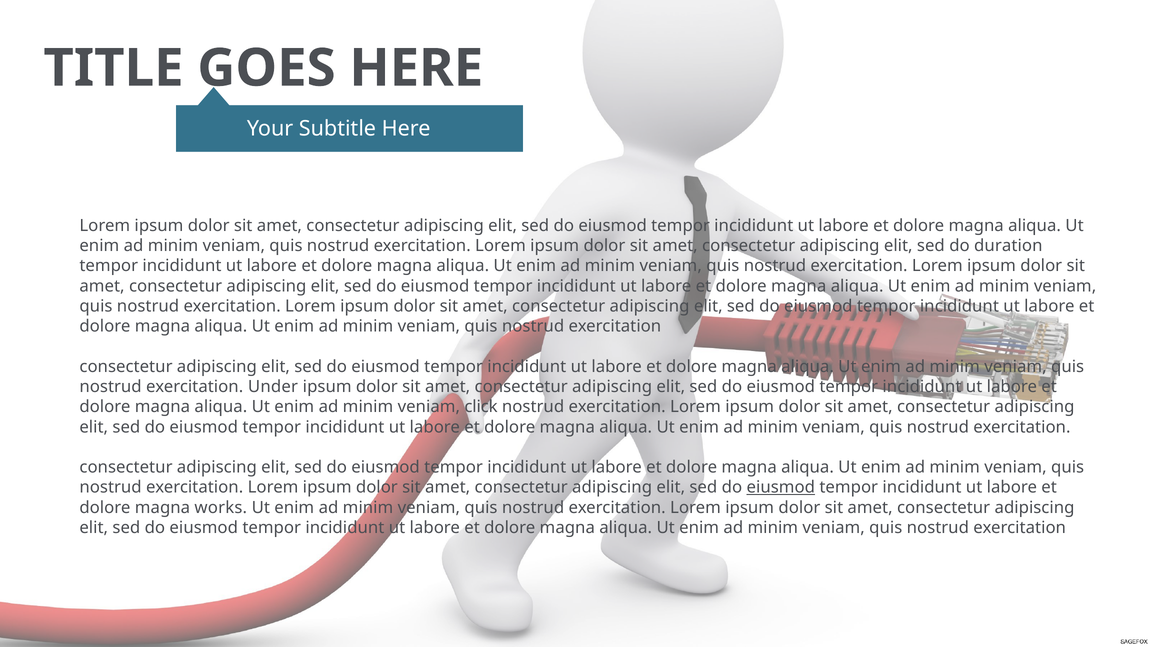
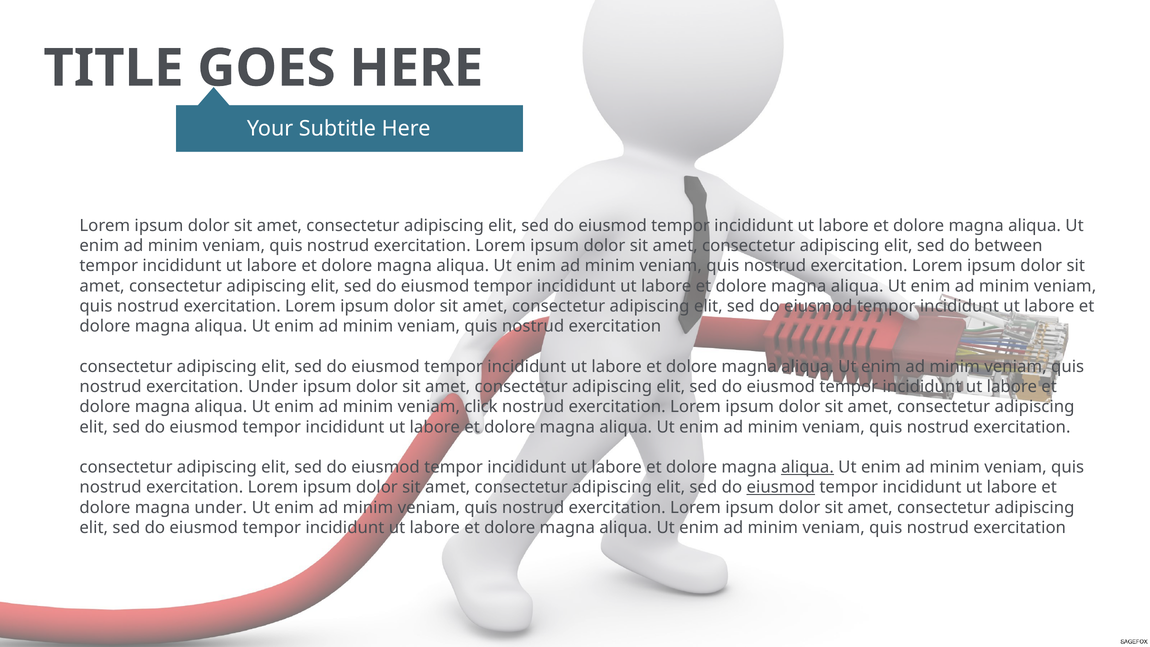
duration: duration -> between
aliqua at (808, 467) underline: none -> present
magna works: works -> under
